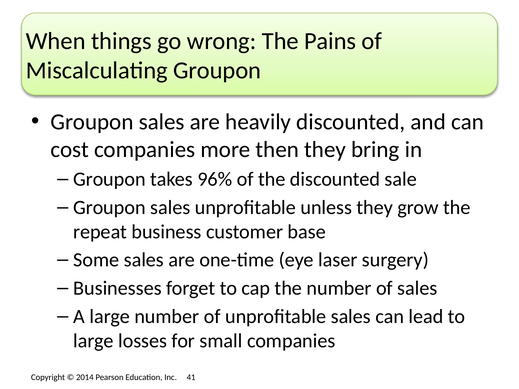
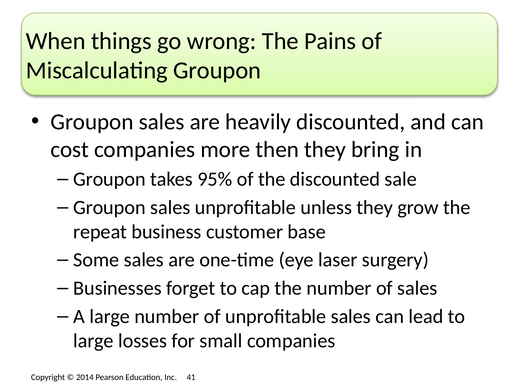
96%: 96% -> 95%
